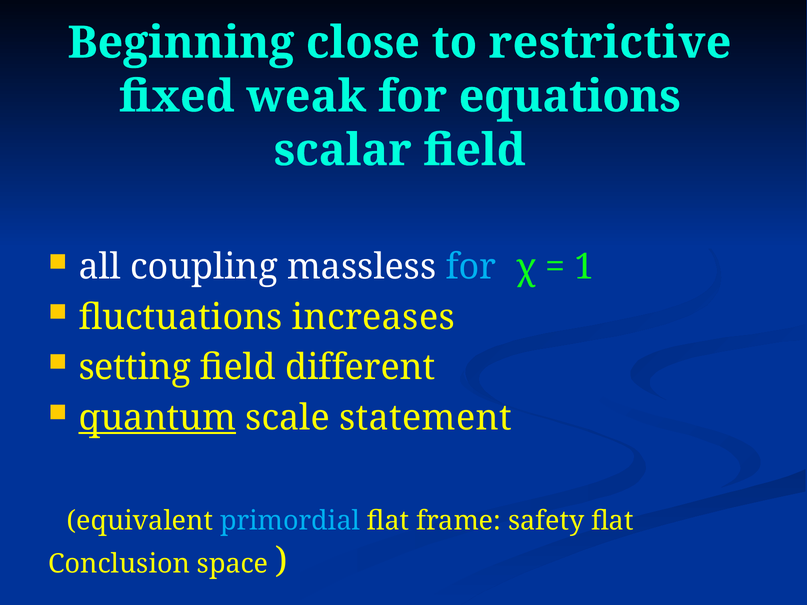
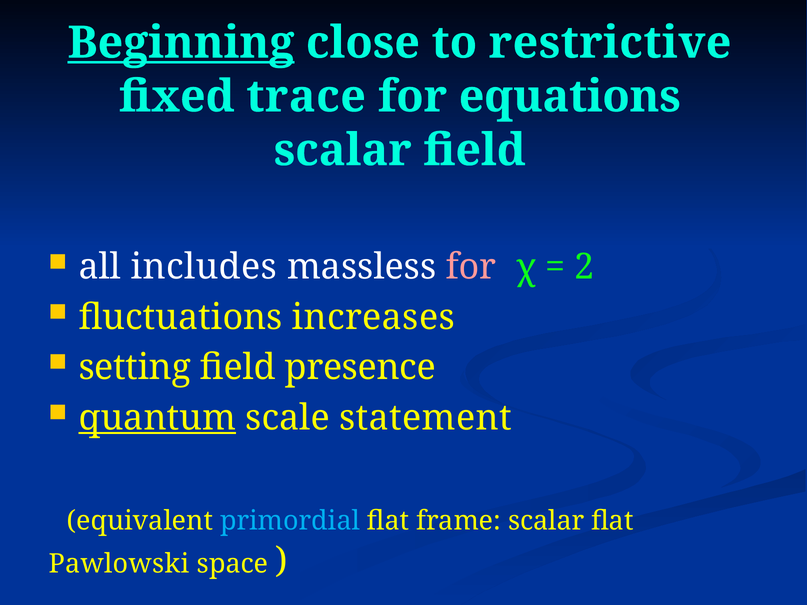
Beginning underline: none -> present
weak: weak -> trace
coupling: coupling -> includes
for at (471, 267) colour: light blue -> pink
1: 1 -> 2
different: different -> presence
frame safety: safety -> scalar
Conclusion: Conclusion -> Pawlowski
